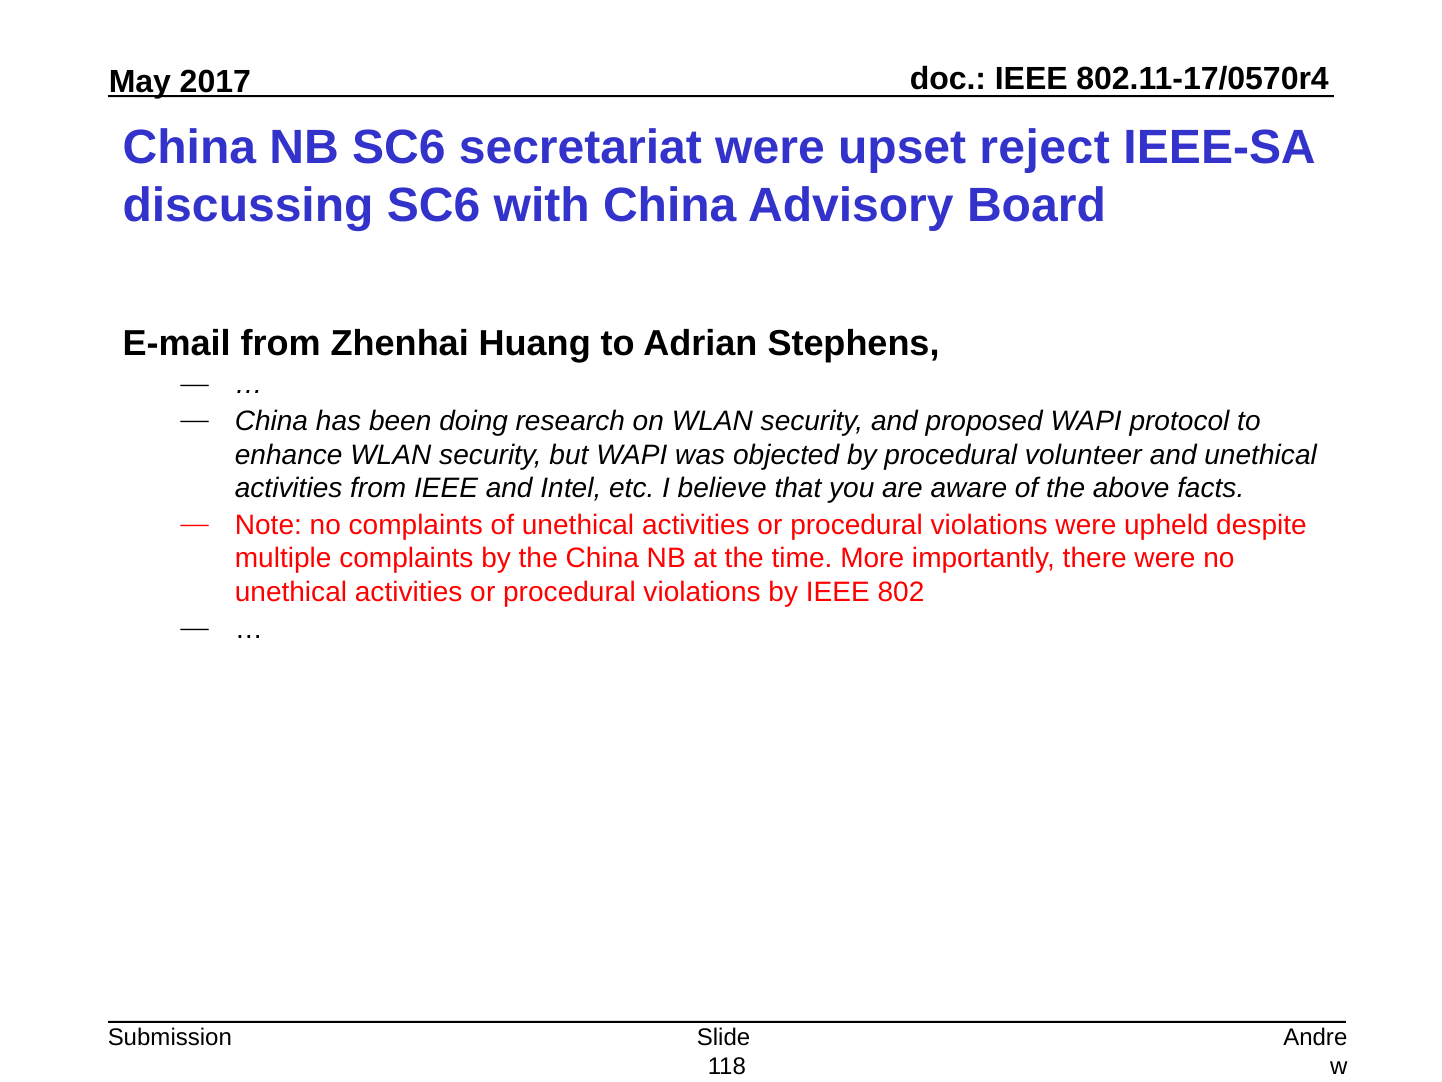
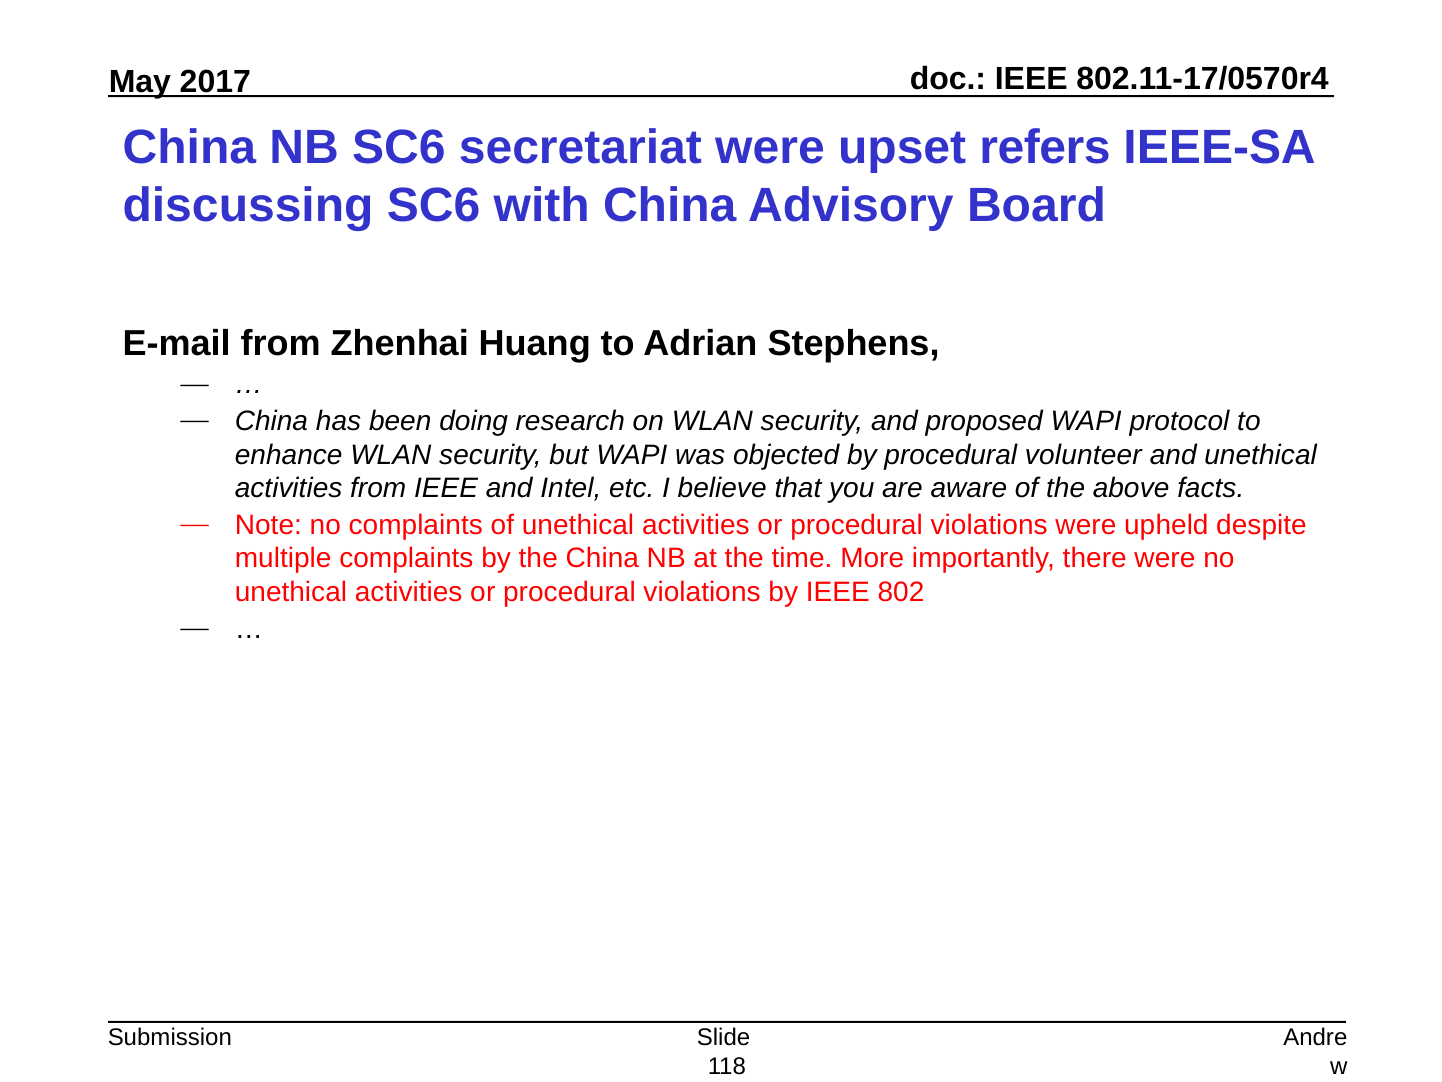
reject: reject -> refers
